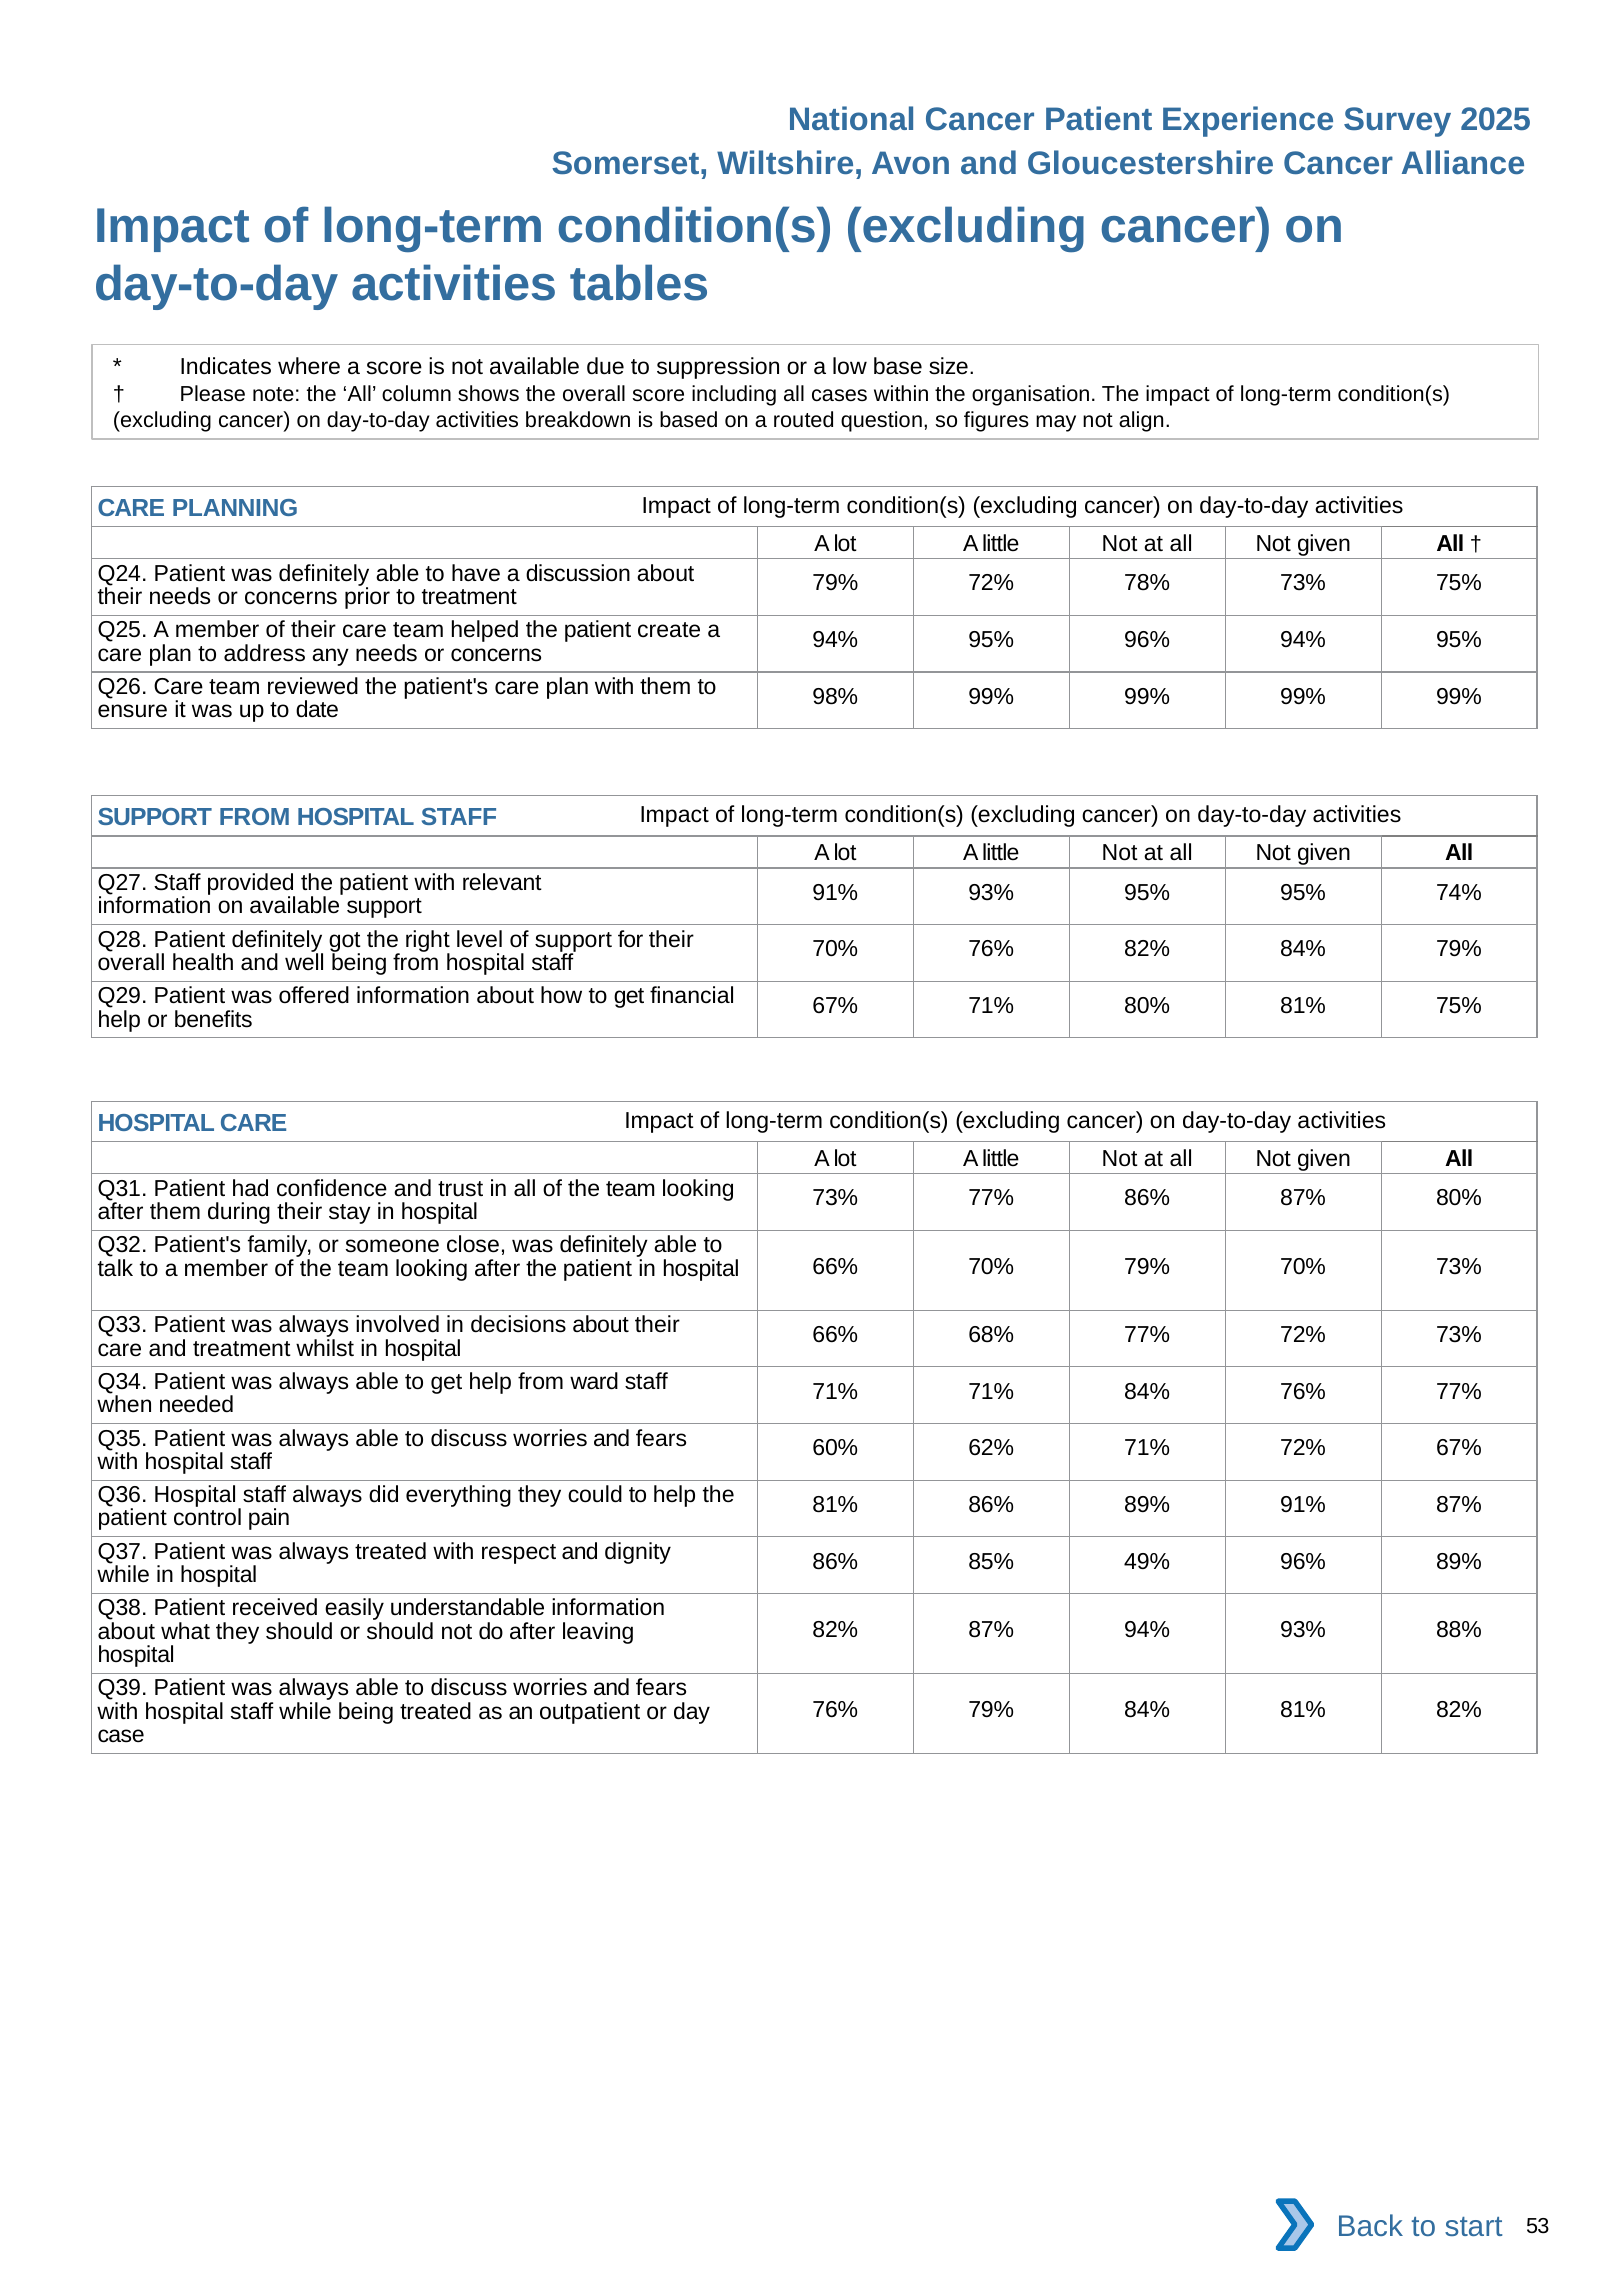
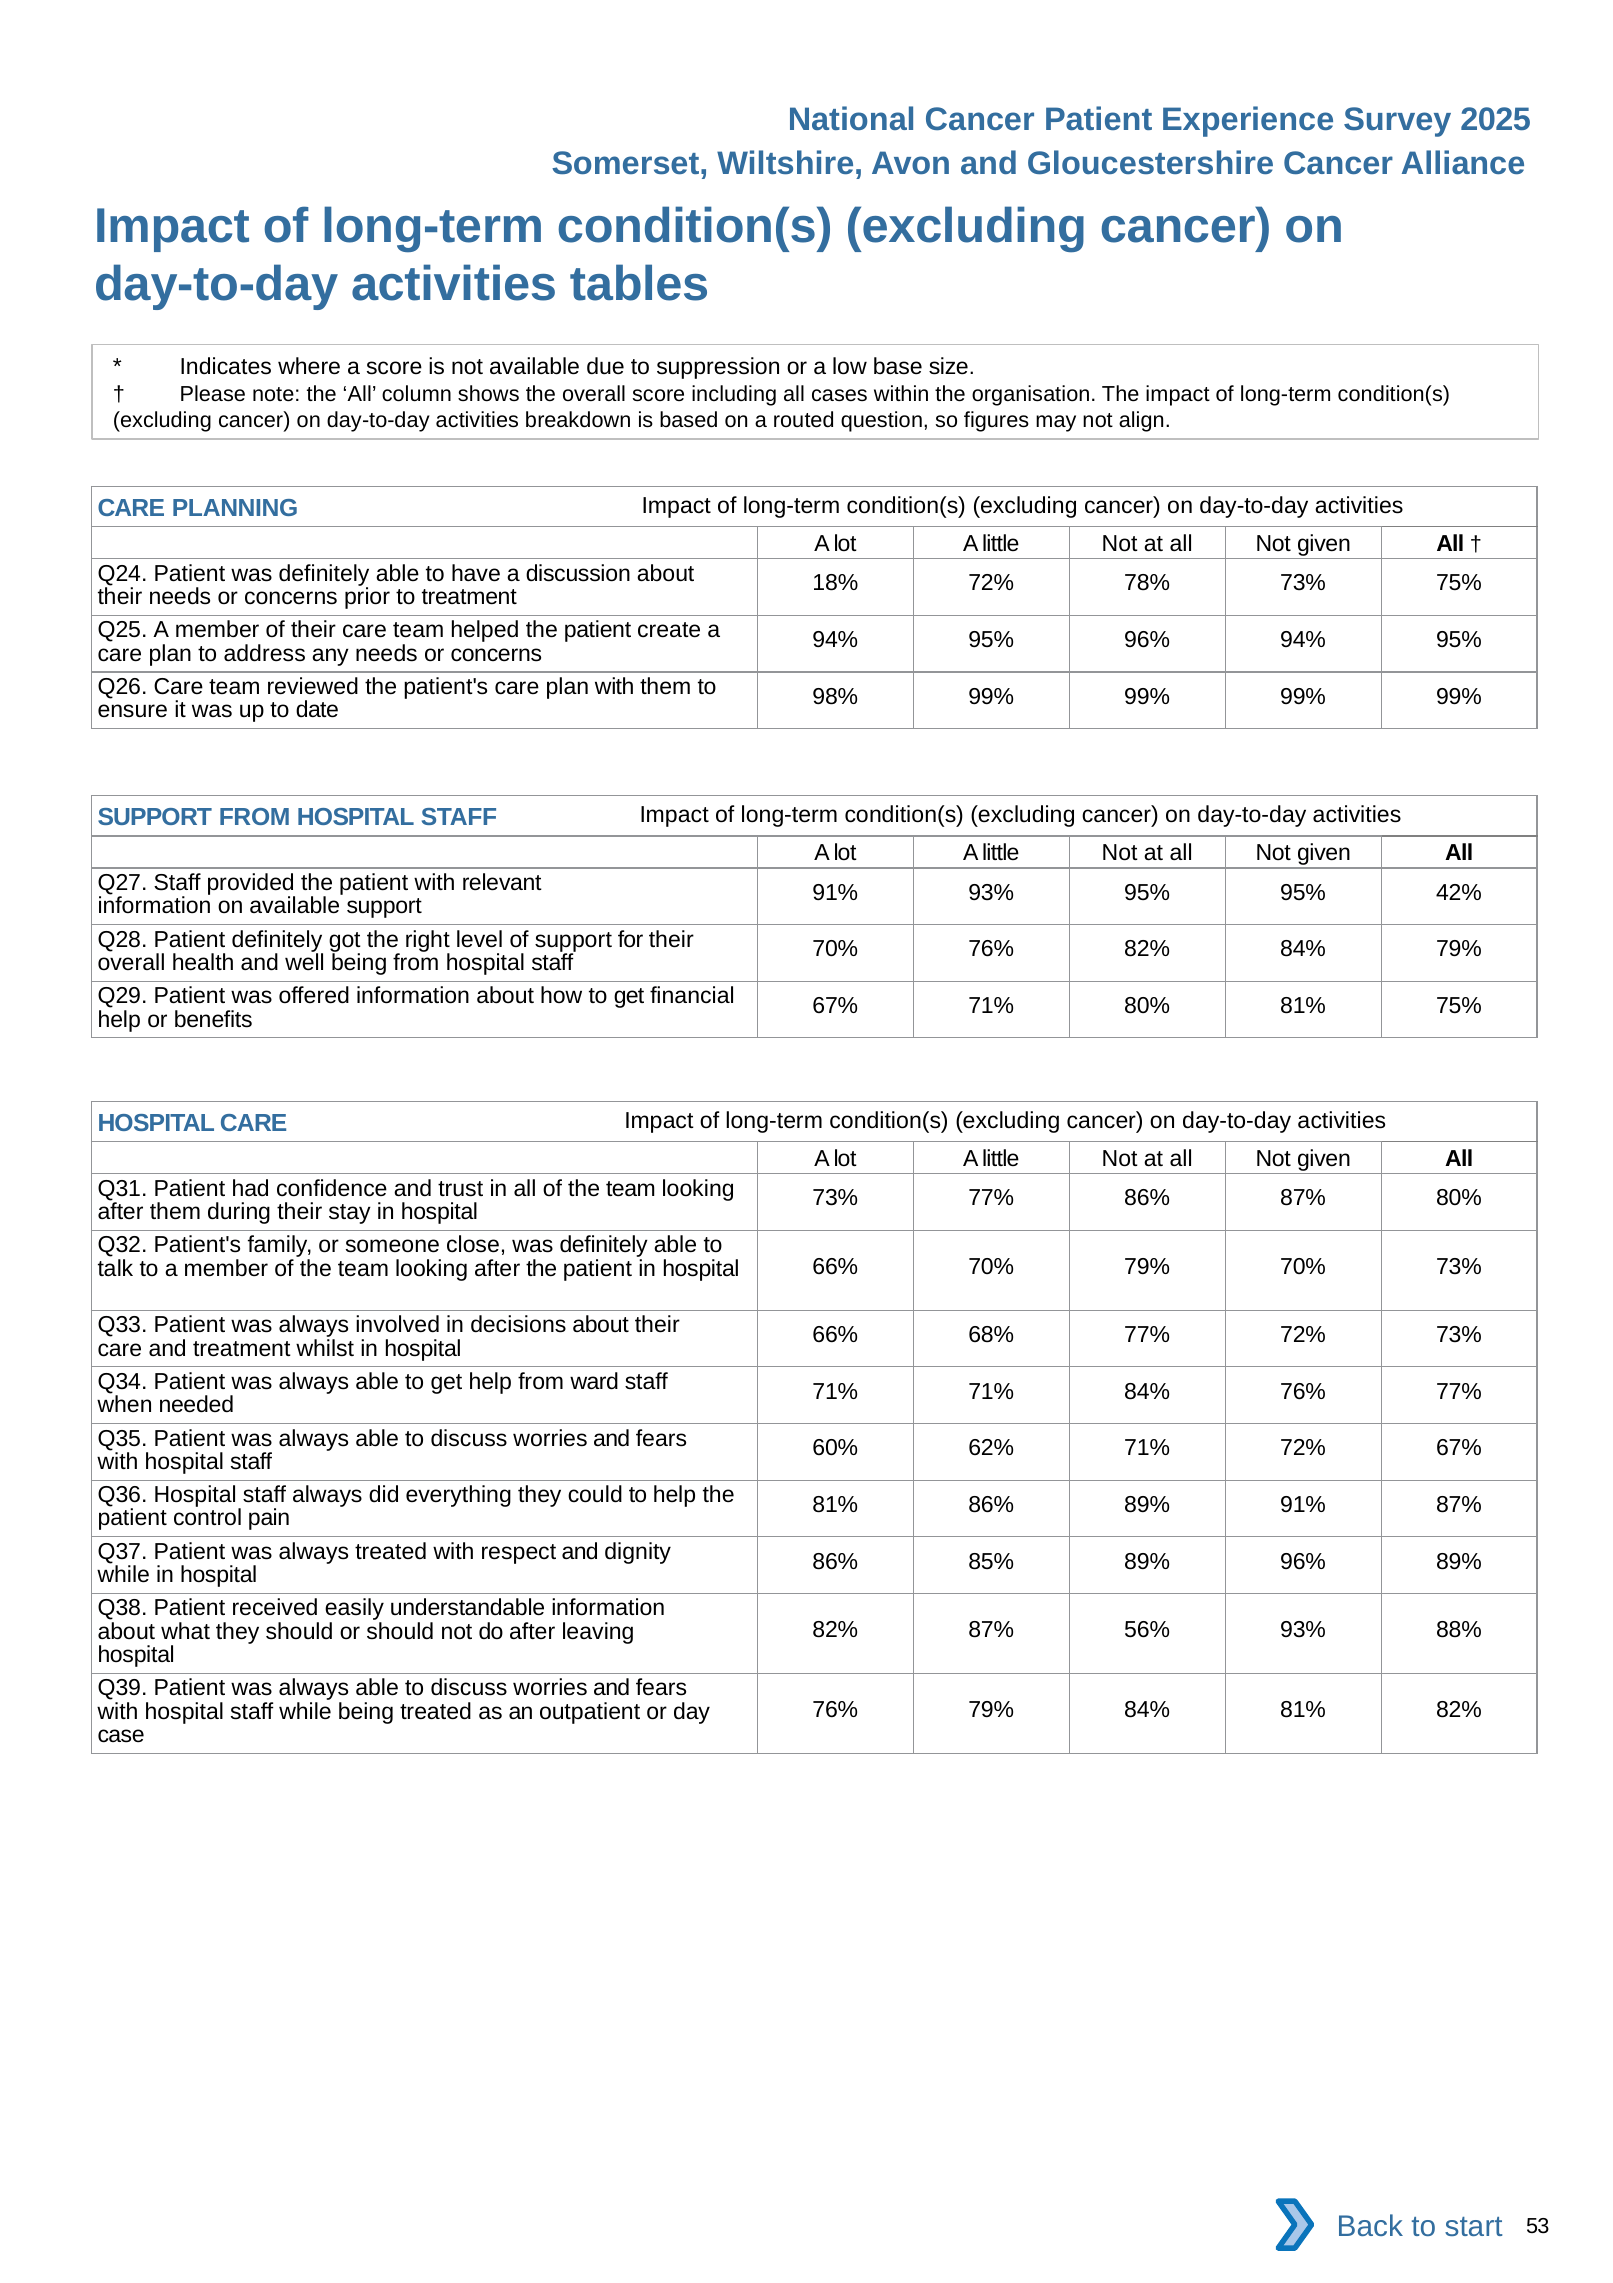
79% at (835, 583): 79% -> 18%
74%: 74% -> 42%
85% 49%: 49% -> 89%
87% 94%: 94% -> 56%
